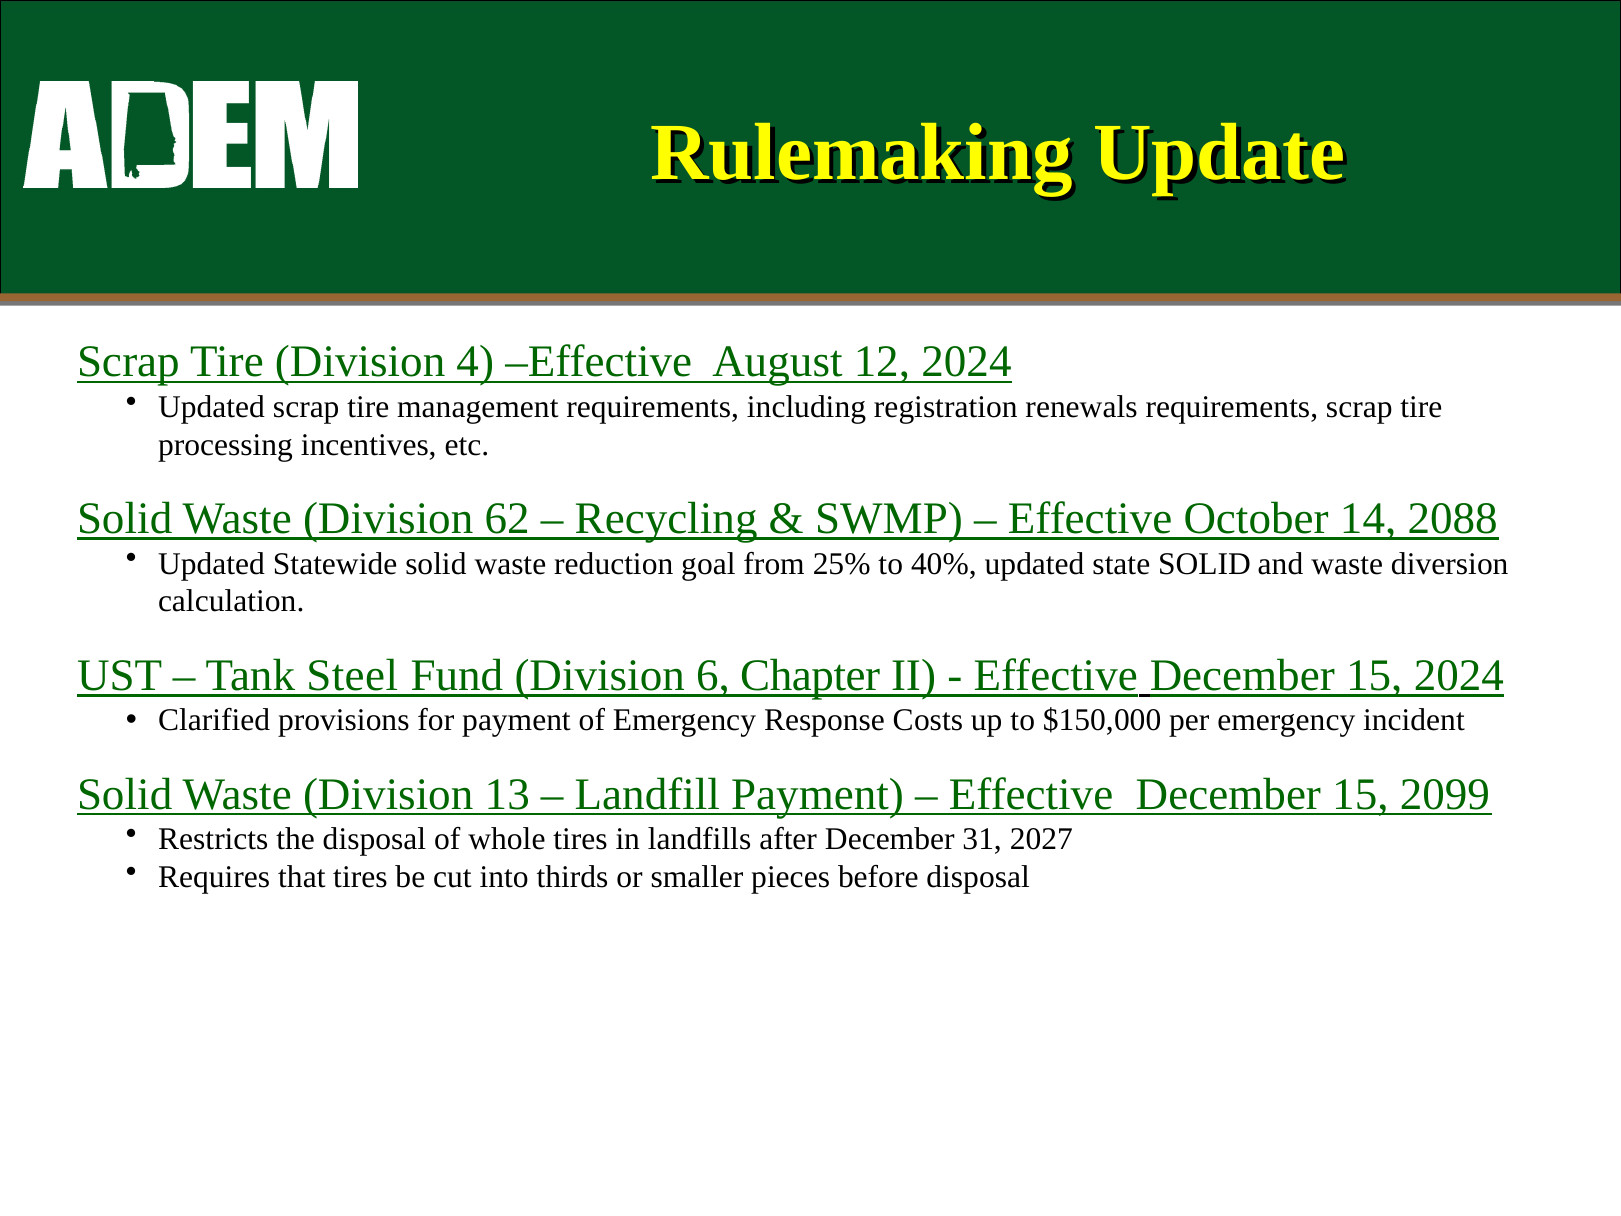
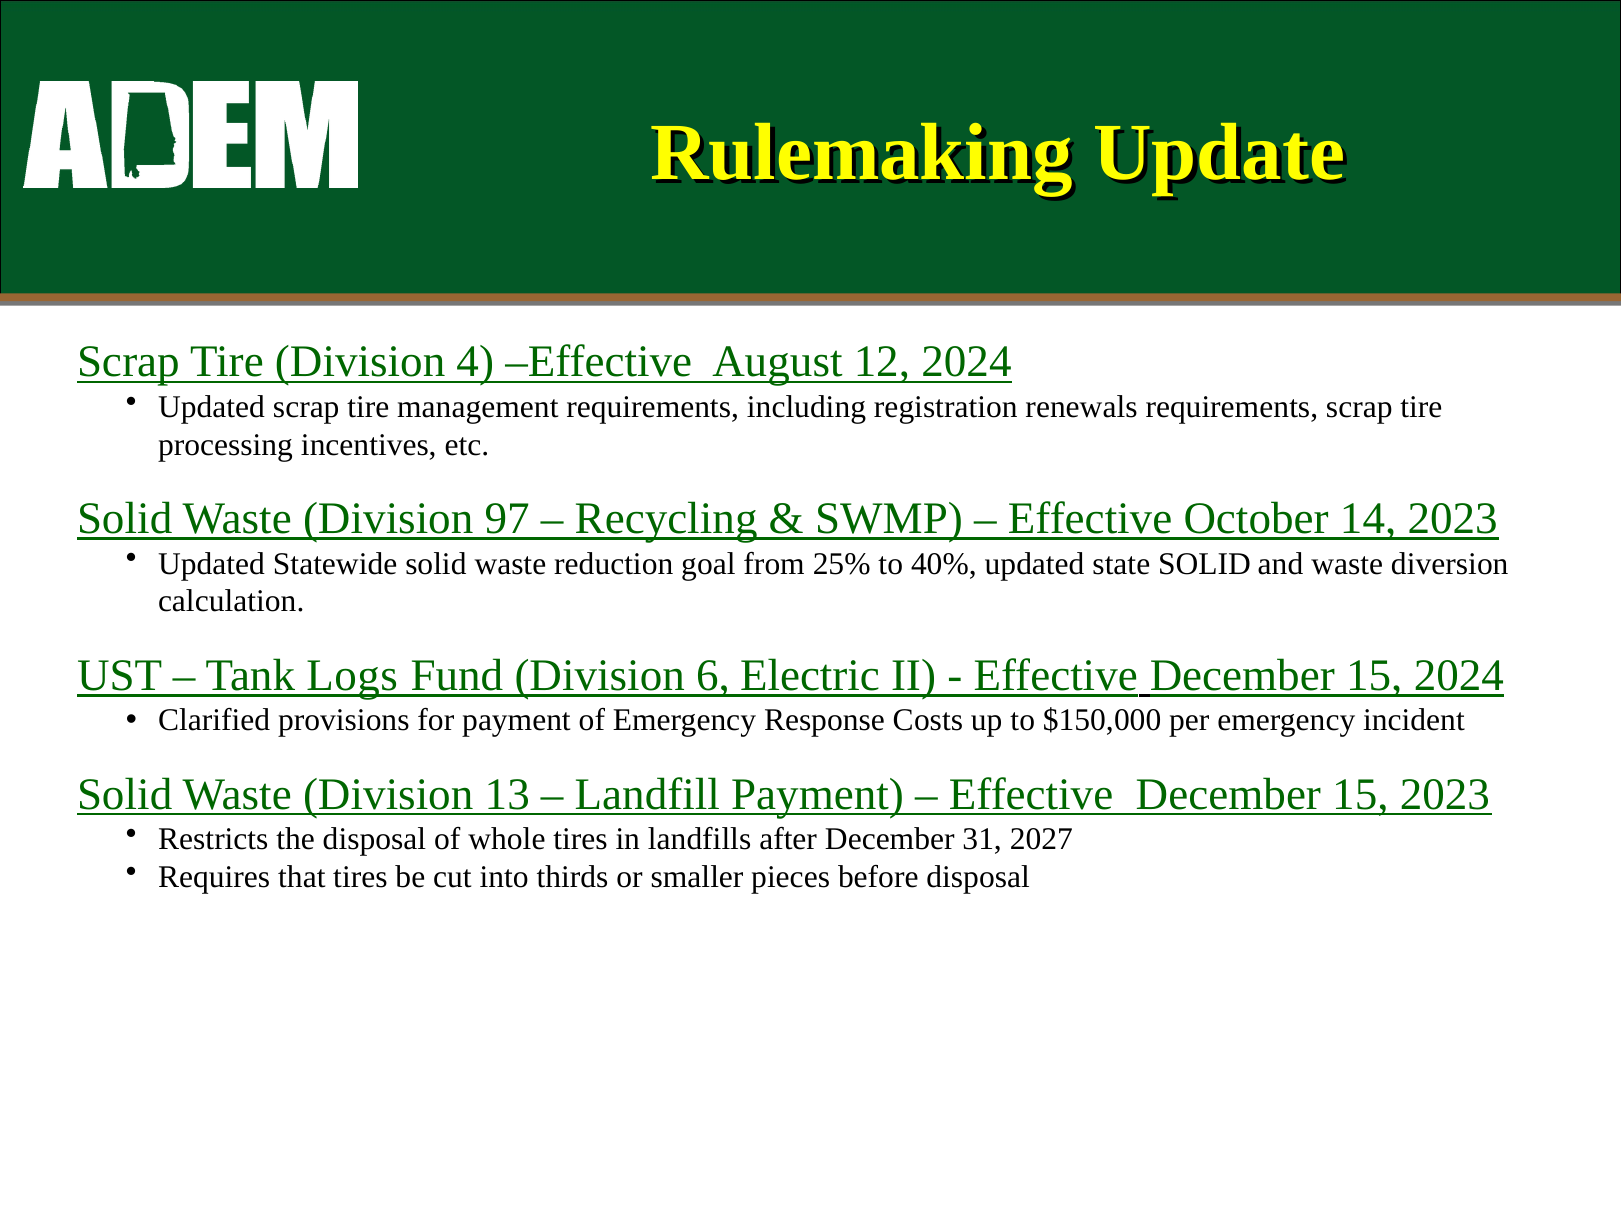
62: 62 -> 97
14 2088: 2088 -> 2023
Steel: Steel -> Logs
Chapter: Chapter -> Electric
15 2099: 2099 -> 2023
